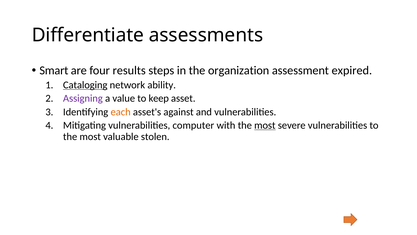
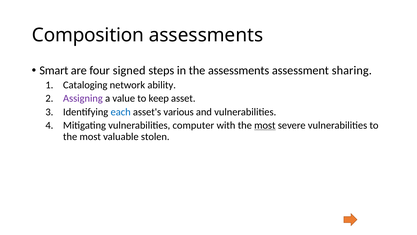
Differentiate: Differentiate -> Composition
results: results -> signed
the organization: organization -> assessments
expired: expired -> sharing
Cataloging underline: present -> none
each colour: orange -> blue
against: against -> various
